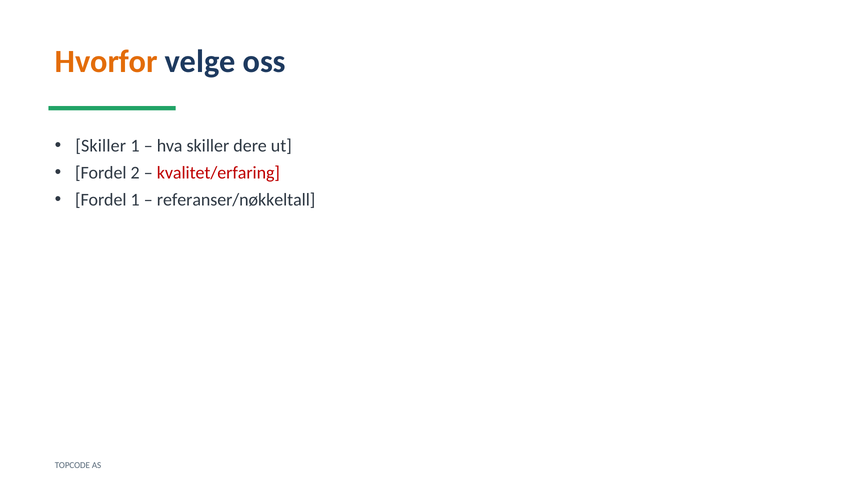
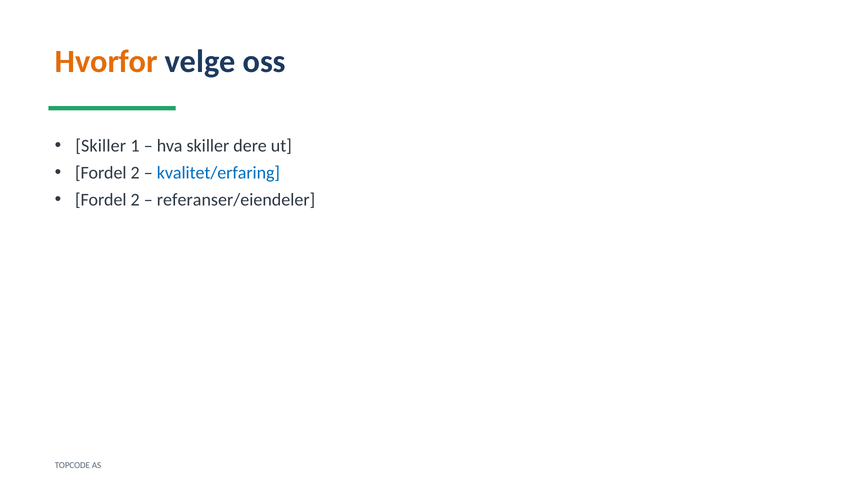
kvalitet/erfaring colour: red -> blue
1 at (135, 200): 1 -> 2
referanser/nøkkeltall: referanser/nøkkeltall -> referanser/eiendeler
